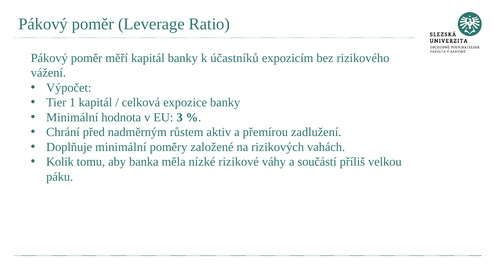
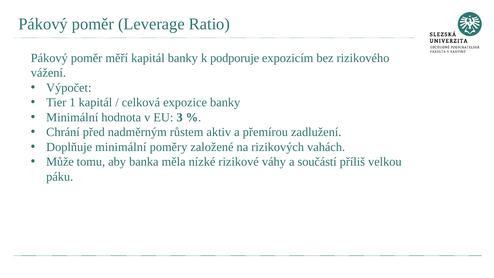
účastníků: účastníků -> podporuje
Kolik: Kolik -> Může
